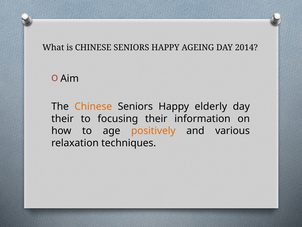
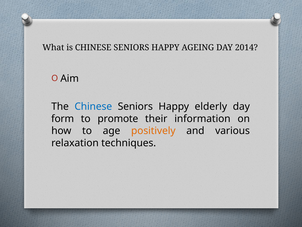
Chinese at (93, 106) colour: orange -> blue
their at (63, 119): their -> form
focusing: focusing -> promote
